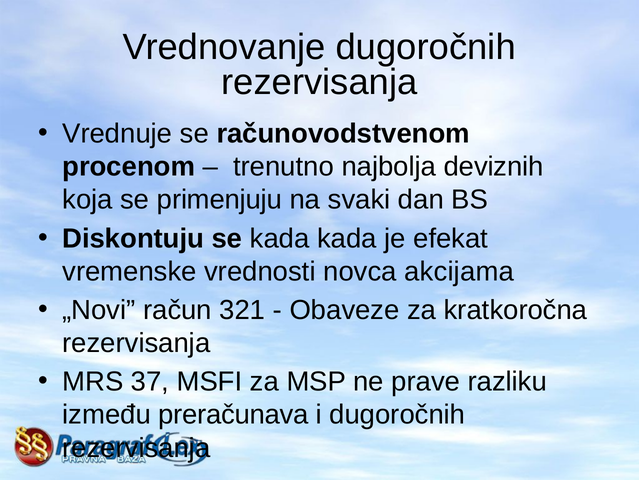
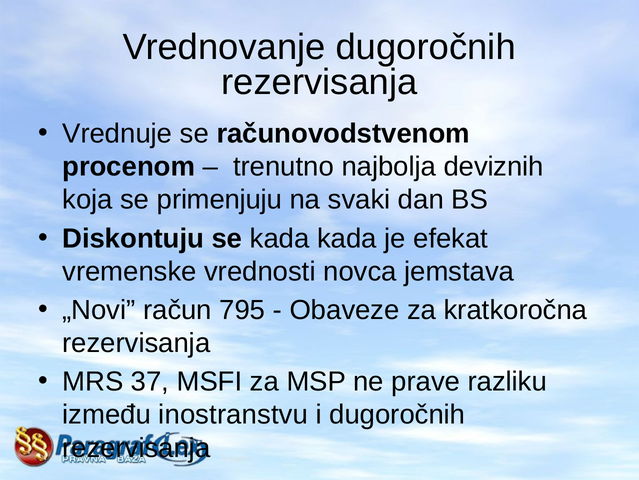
akcijama: akcijama -> jemstava
321: 321 -> 795
preračunava: preračunava -> inostranstvu
